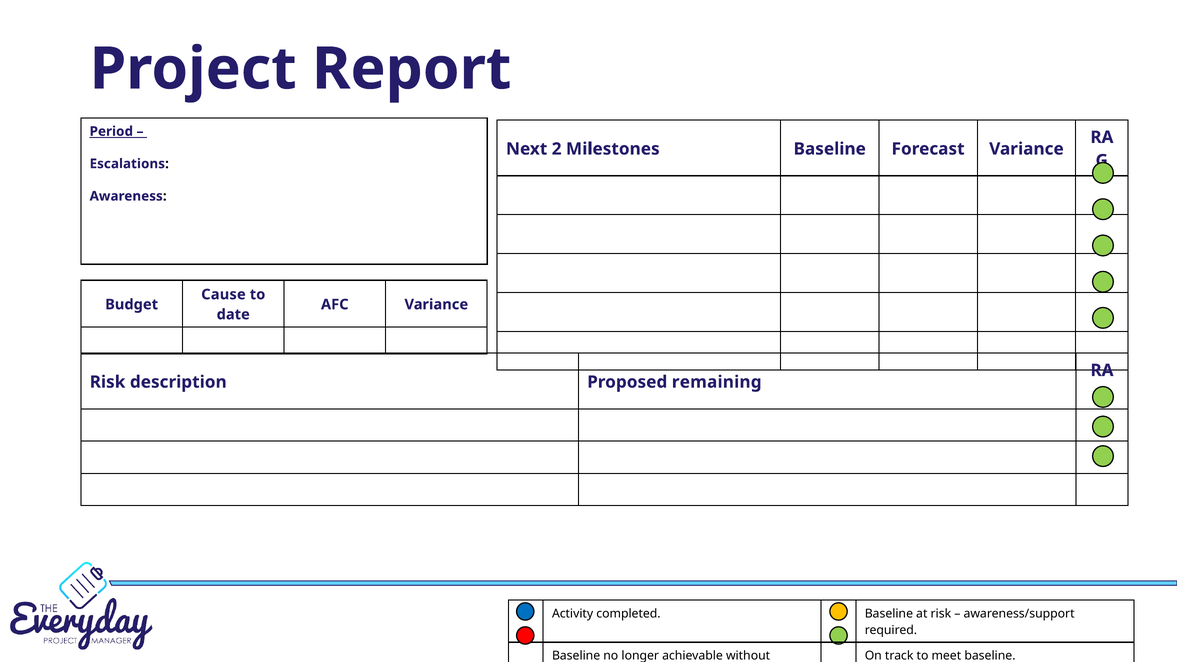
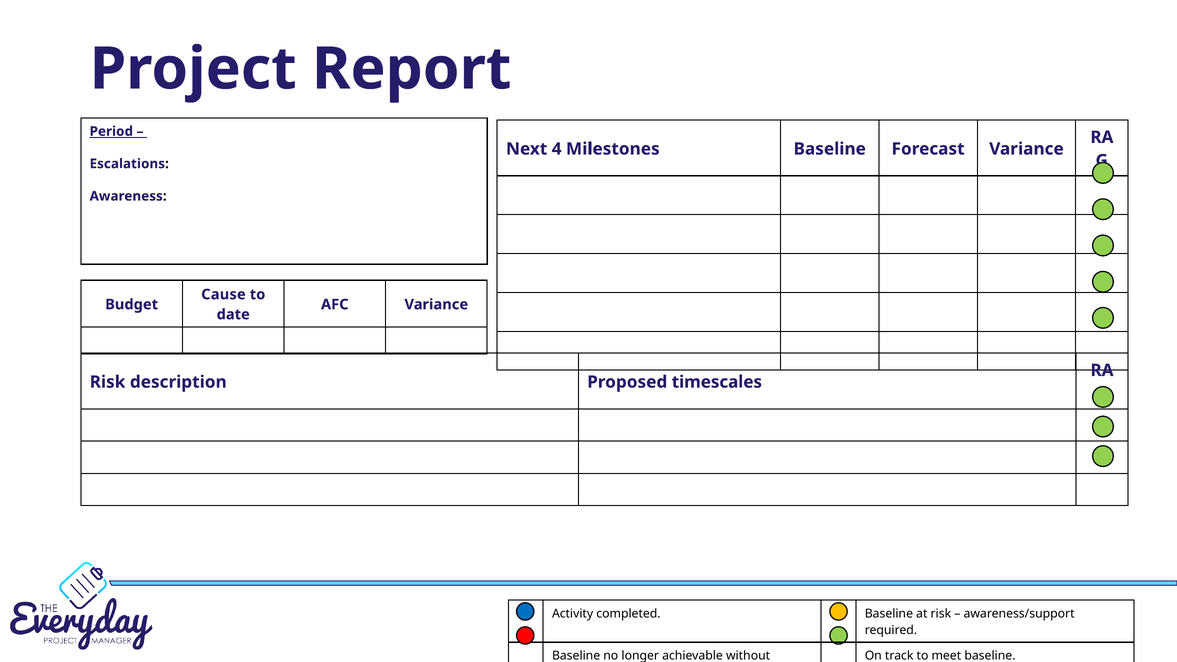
2: 2 -> 4
remaining: remaining -> timescales
